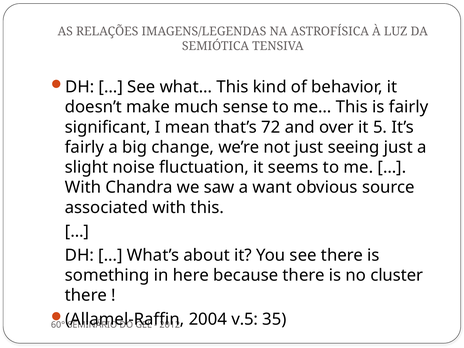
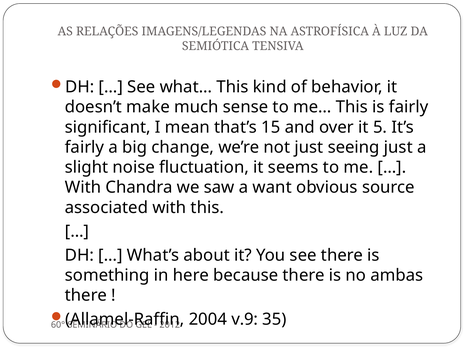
72: 72 -> 15
cluster: cluster -> ambas
v.5: v.5 -> v.9
